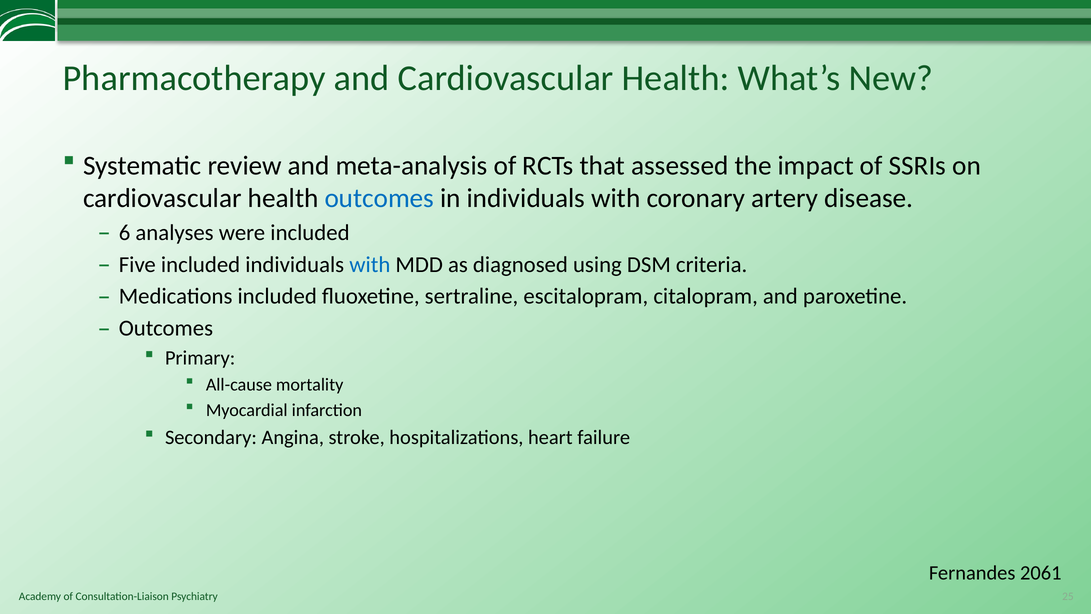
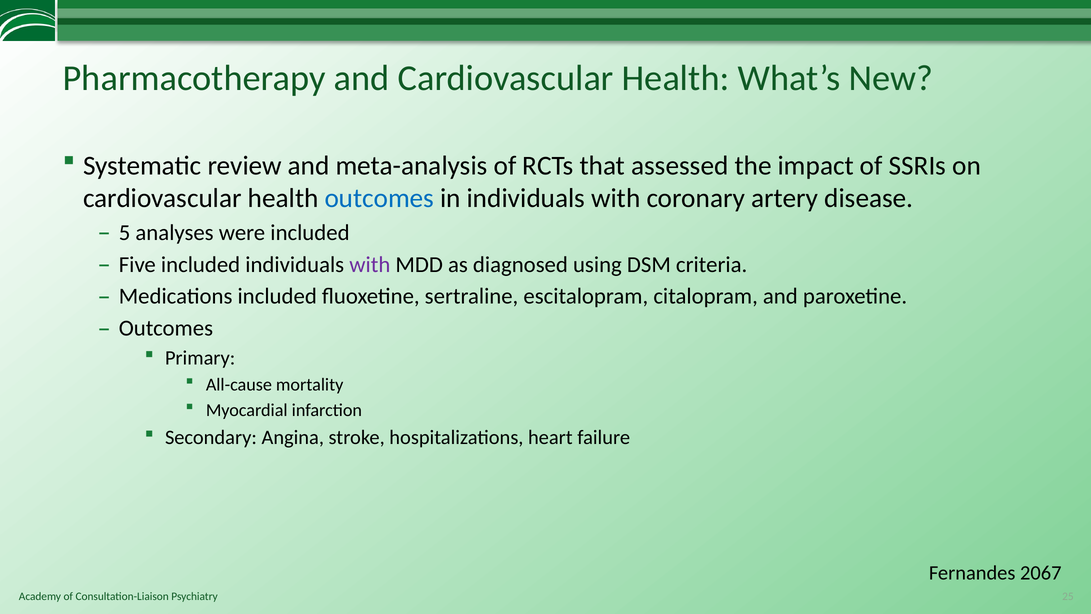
6: 6 -> 5
with at (370, 264) colour: blue -> purple
2061: 2061 -> 2067
